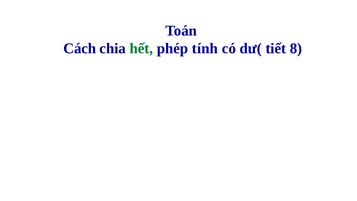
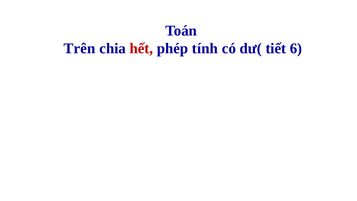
Cách: Cách -> Trên
hết colour: green -> red
8: 8 -> 6
